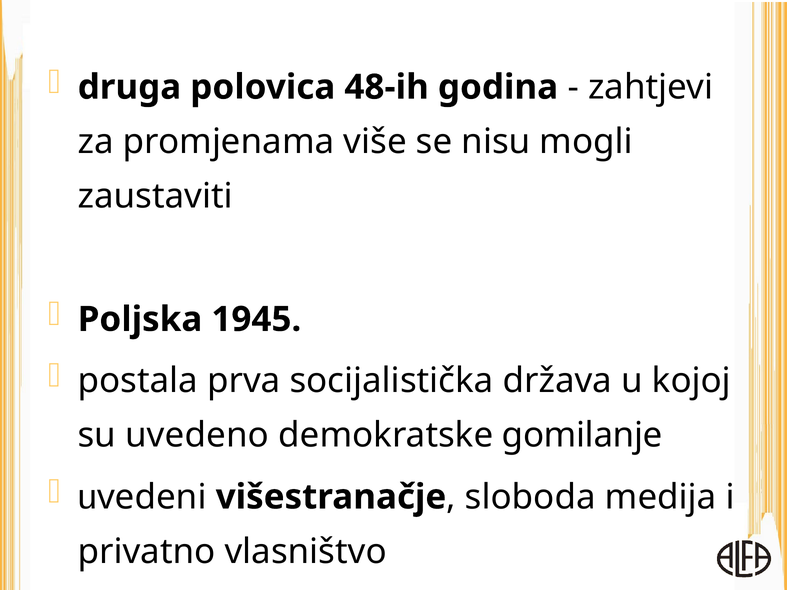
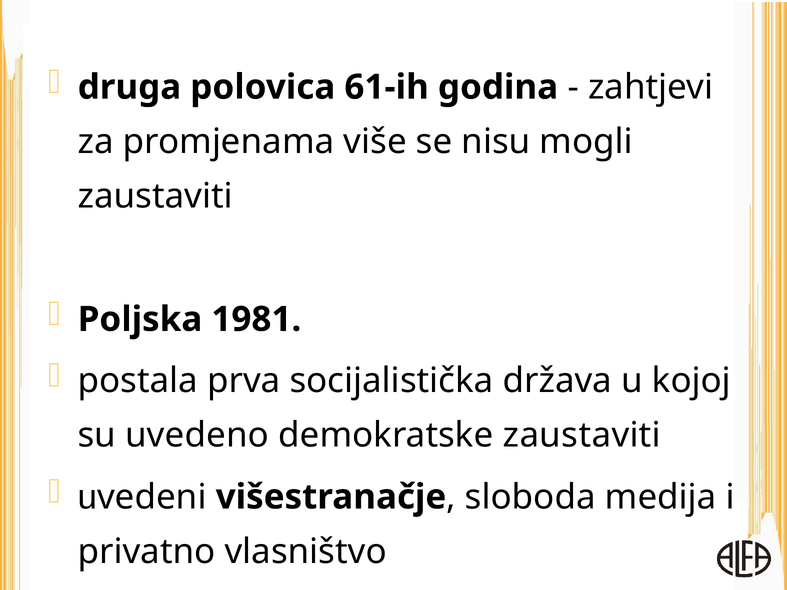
48-ih: 48-ih -> 61-ih
1945: 1945 -> 1981
demokratske gomilanje: gomilanje -> zaustaviti
